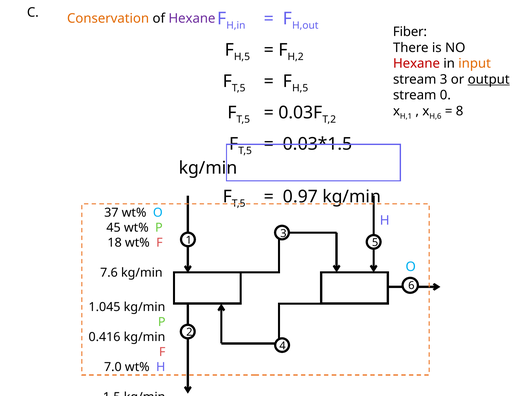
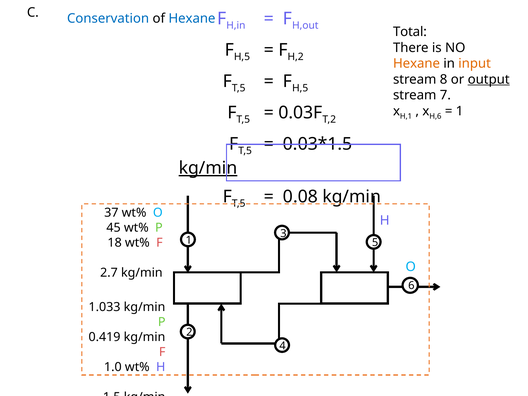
Conservation colour: orange -> blue
Hexane at (192, 18) colour: purple -> blue
Fiber: Fiber -> Total
Hexane at (416, 63) colour: red -> orange
stream 3: 3 -> 8
0: 0 -> 7
8 at (460, 111): 8 -> 1
kg/min at (208, 168) underline: none -> present
0.97: 0.97 -> 0.08
7.6: 7.6 -> 2.7
1.045: 1.045 -> 1.033
0.416: 0.416 -> 0.419
7.0: 7.0 -> 1.0
